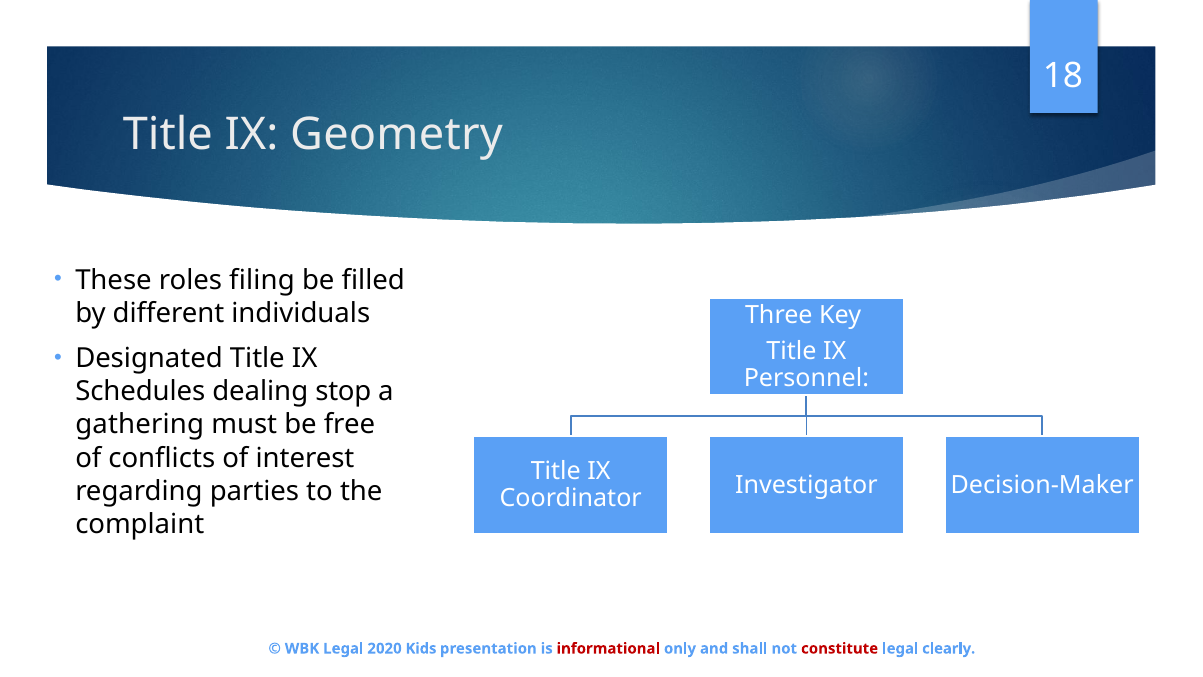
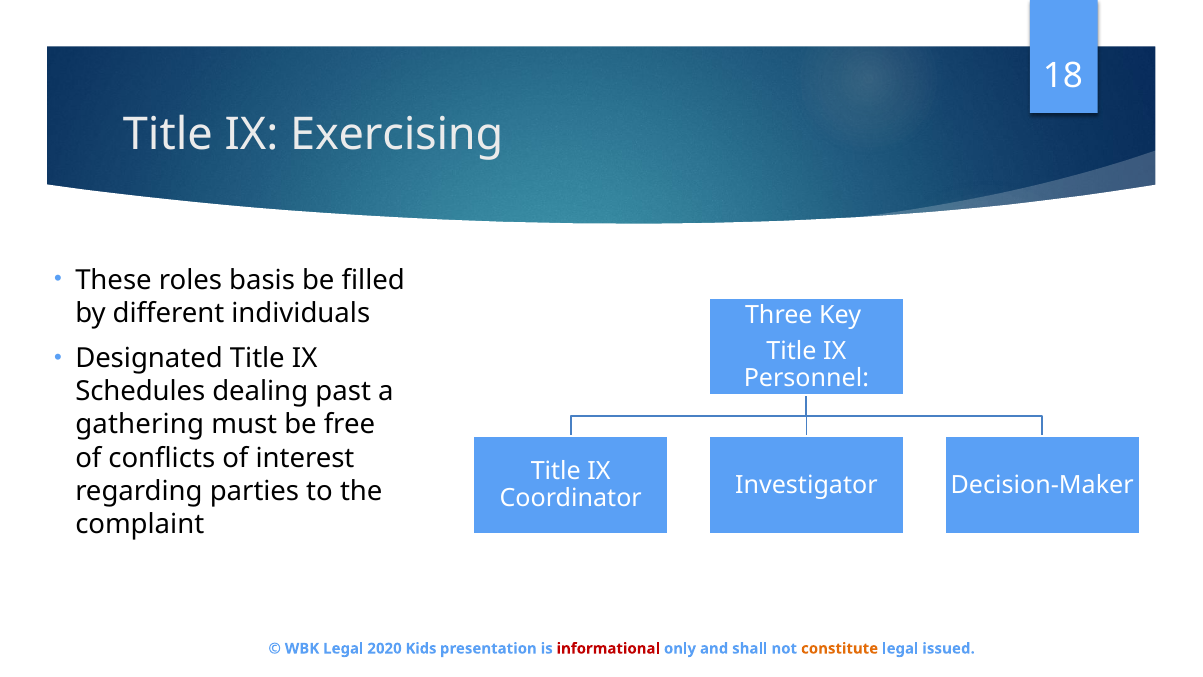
Geometry: Geometry -> Exercising
filing: filing -> basis
stop: stop -> past
constitute colour: red -> orange
clearly: clearly -> issued
